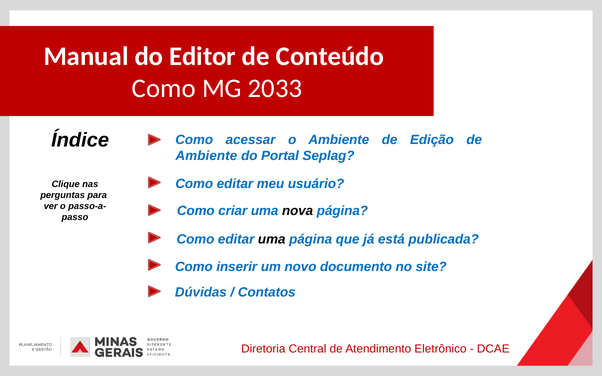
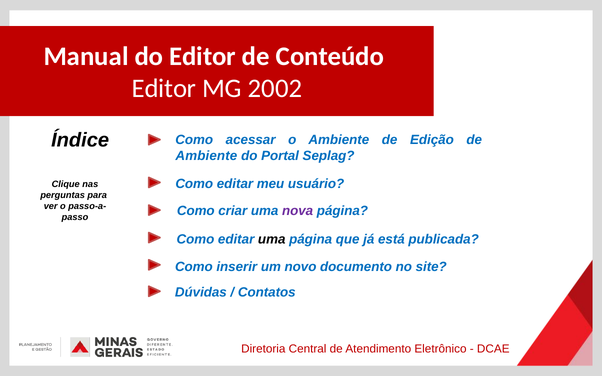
Como at (164, 89): Como -> Editor
2033: 2033 -> 2002
nova colour: black -> purple
